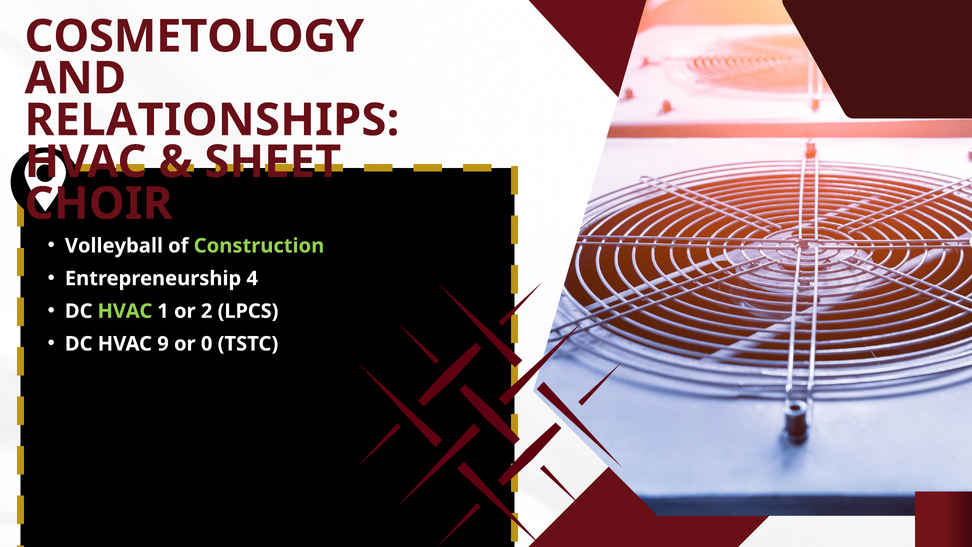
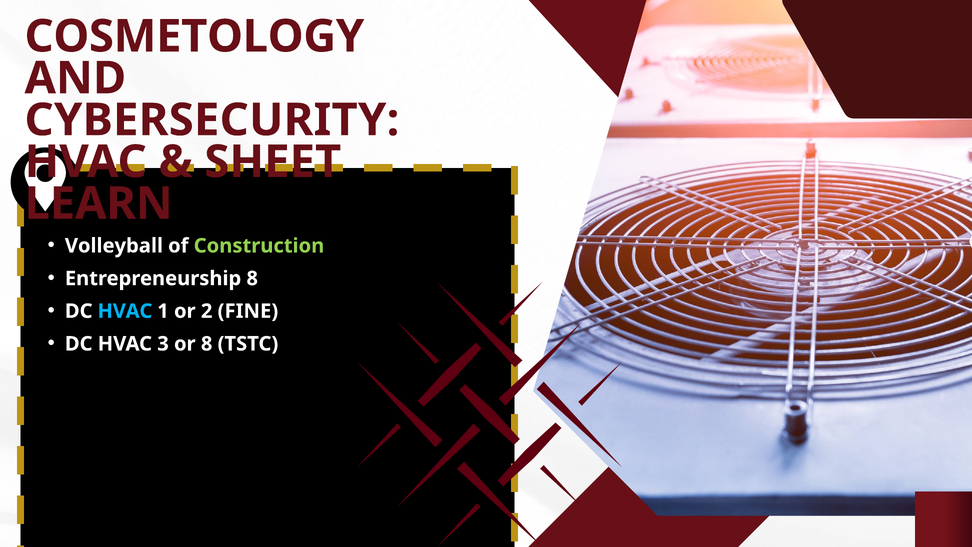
RELATIONSHIPS: RELATIONSHIPS -> CYBERSECURITY
CHOIR: CHOIR -> LEARN
Entrepreneurship 4: 4 -> 8
HVAC at (125, 311) colour: light green -> light blue
LPCS: LPCS -> FINE
9: 9 -> 3
or 0: 0 -> 8
